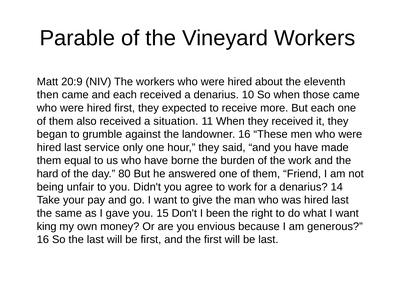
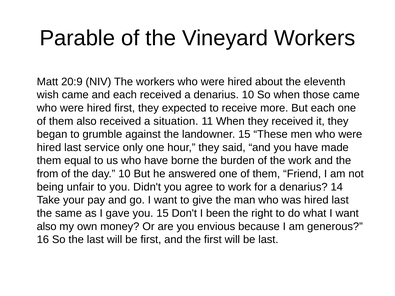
then: then -> wish
landowner 16: 16 -> 15
hard: hard -> from
day 80: 80 -> 10
king at (47, 227): king -> also
